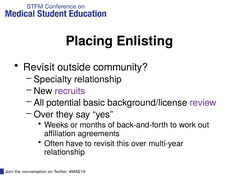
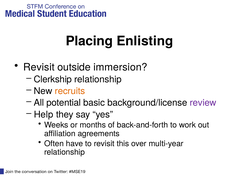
community: community -> immersion
Specialty: Specialty -> Clerkship
recruits colour: purple -> orange
Over at (44, 115): Over -> Help
